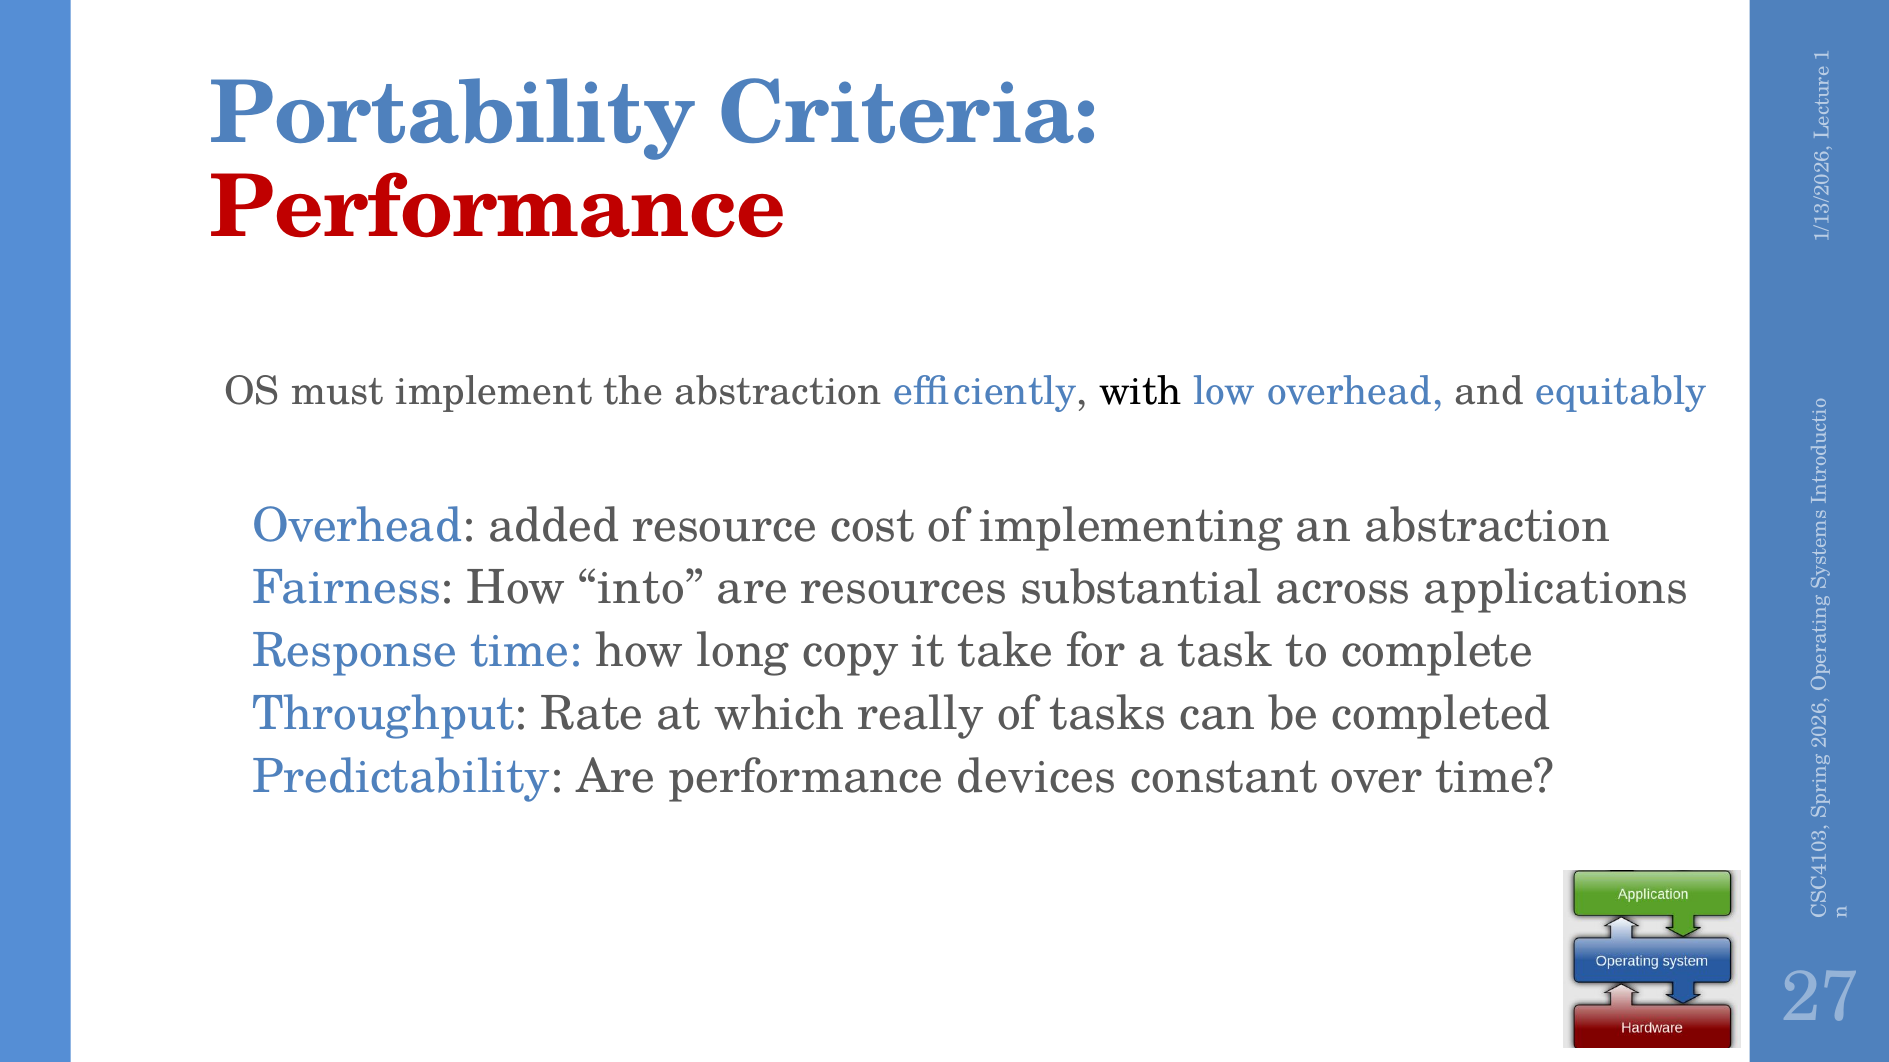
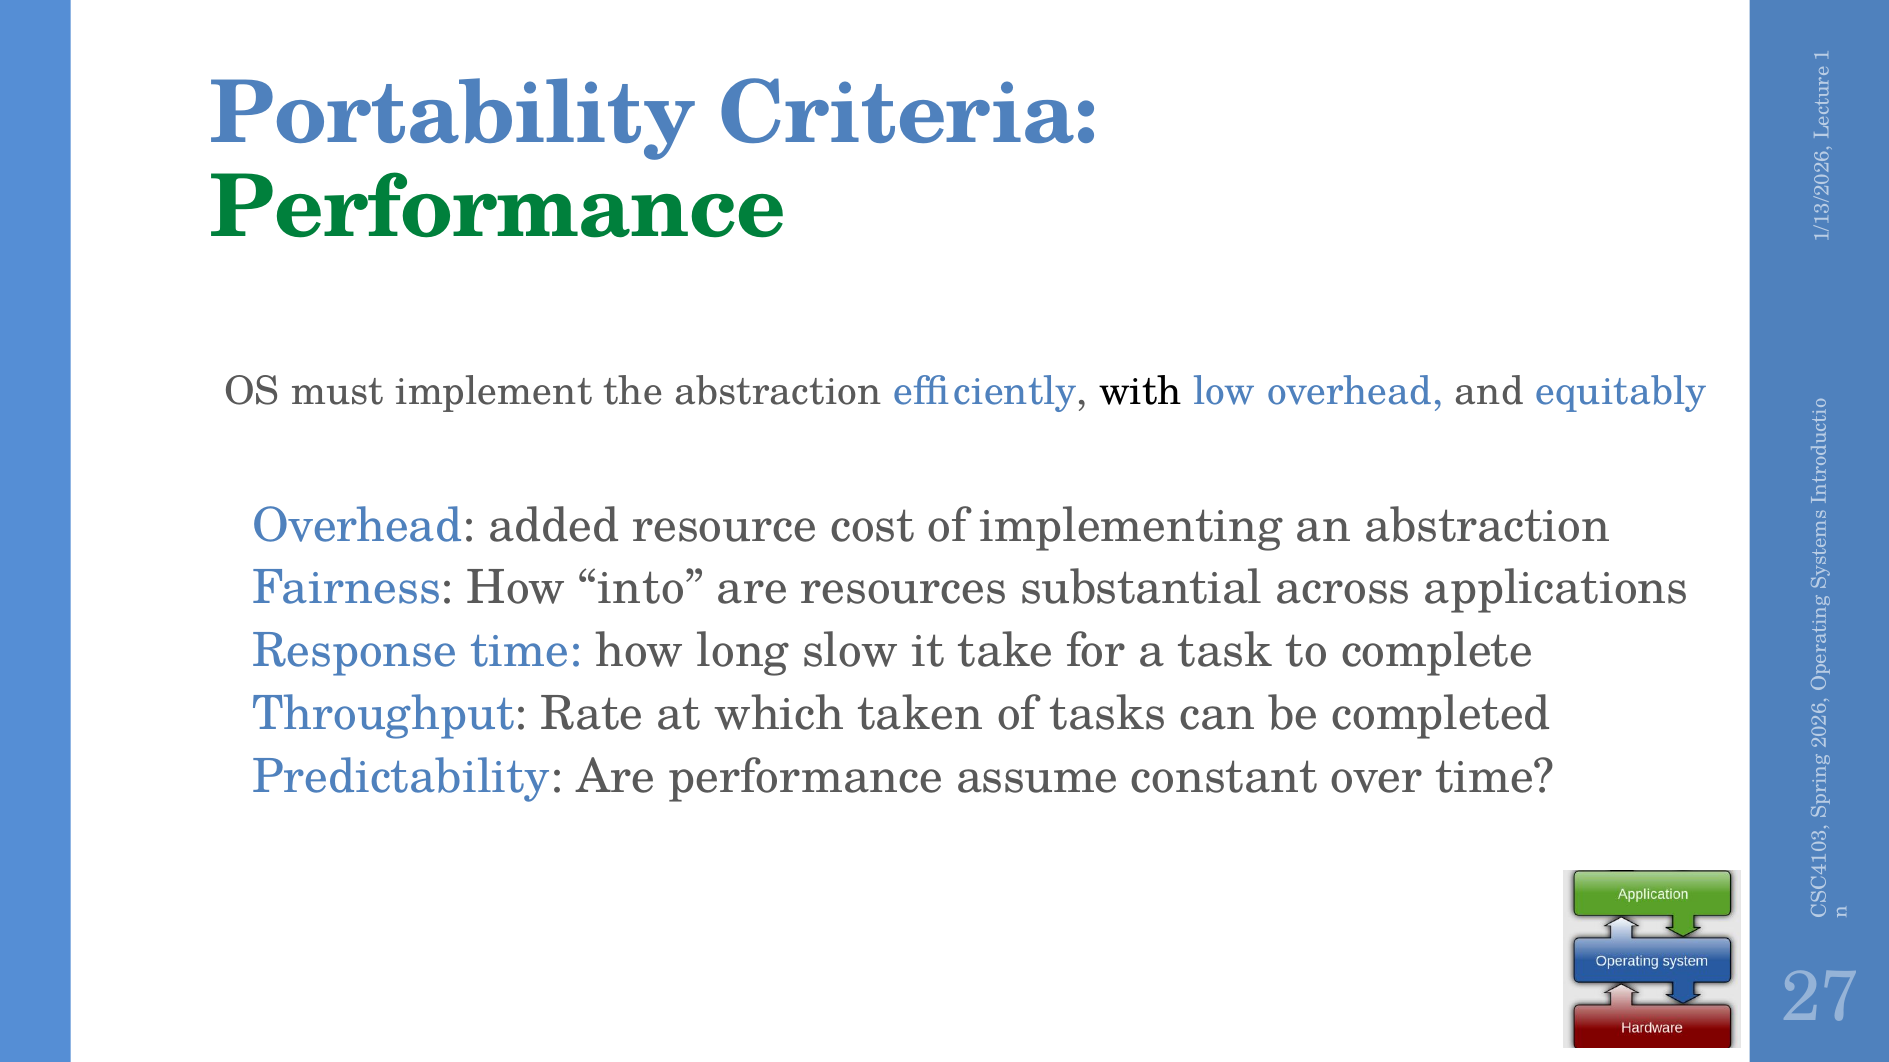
Performance at (498, 208) colour: red -> green
copy: copy -> slow
really: really -> taken
devices: devices -> assume
